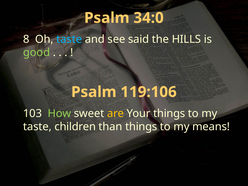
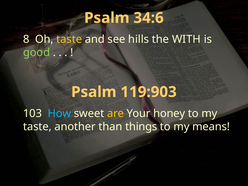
34:0: 34:0 -> 34:6
taste at (69, 39) colour: light blue -> yellow
said: said -> hills
HILLS: HILLS -> WITH
119:106: 119:106 -> 119:903
How colour: light green -> light blue
Your things: things -> honey
children: children -> another
